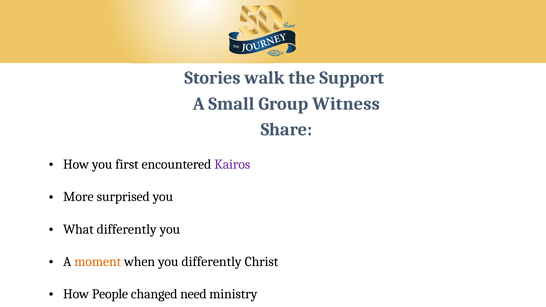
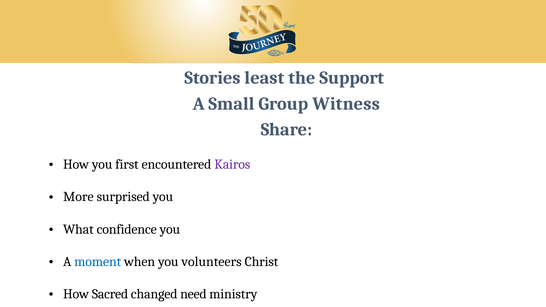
walk: walk -> least
What differently: differently -> confidence
moment colour: orange -> blue
you differently: differently -> volunteers
People: People -> Sacred
